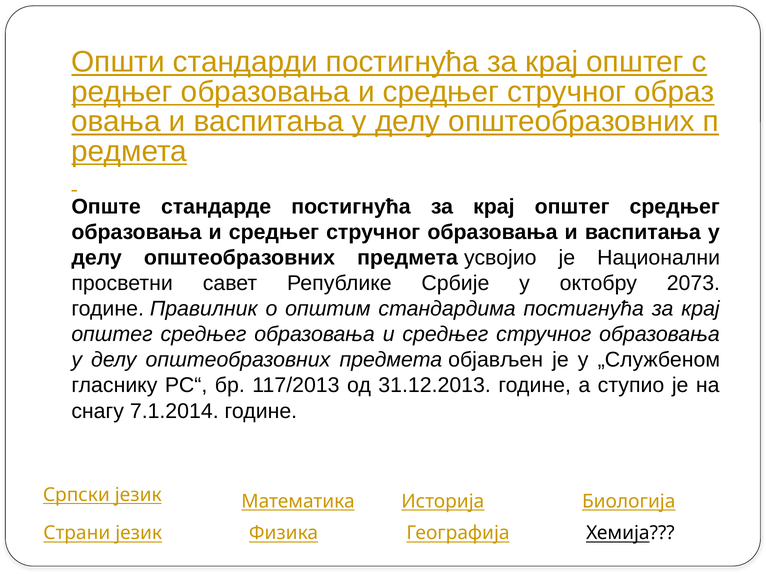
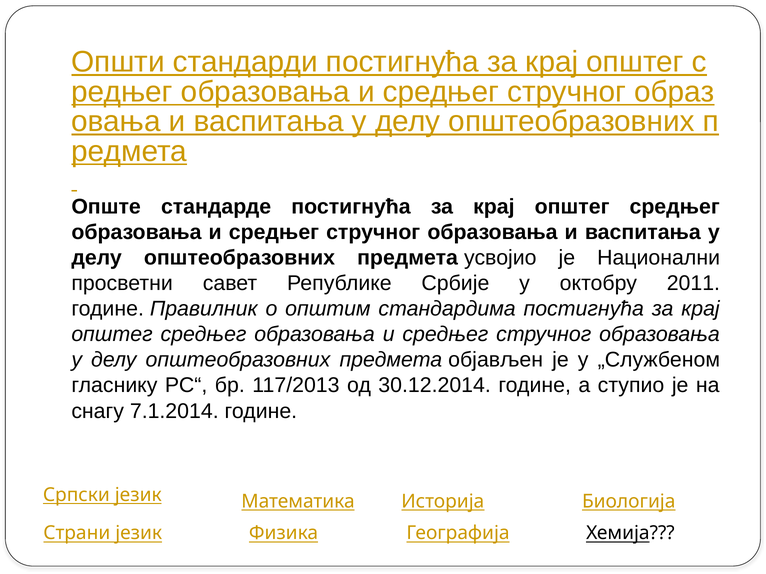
2073: 2073 -> 2011
31.12.2013: 31.12.2013 -> 30.12.2014
